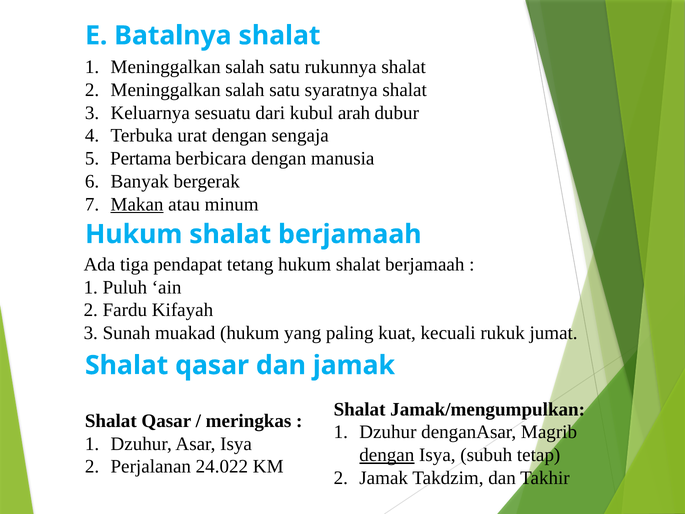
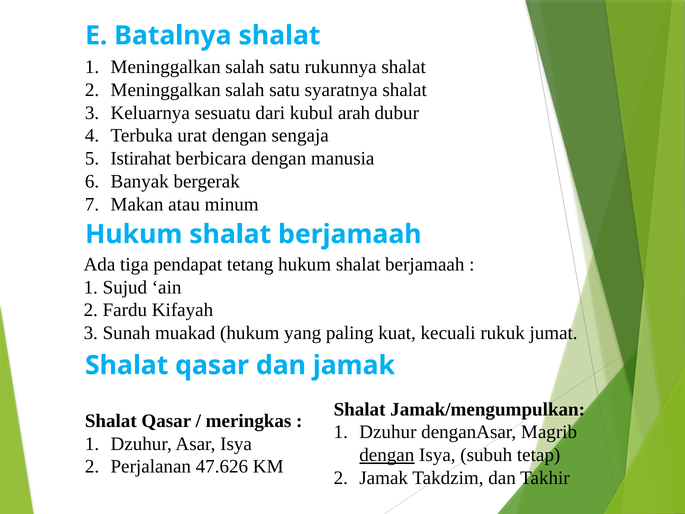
Pertama: Pertama -> Istirahat
Makan underline: present -> none
Puluh: Puluh -> Sujud
24.022: 24.022 -> 47.626
